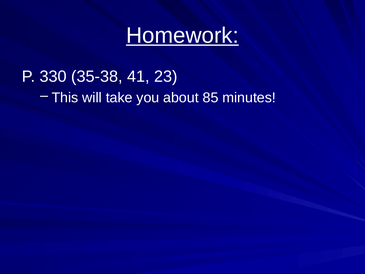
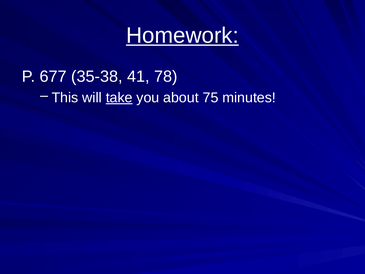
330: 330 -> 677
23: 23 -> 78
take underline: none -> present
85: 85 -> 75
